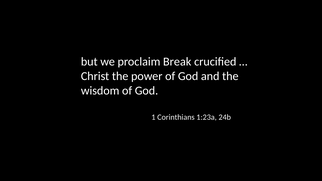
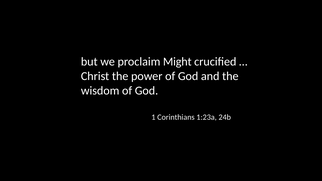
Break: Break -> Might
